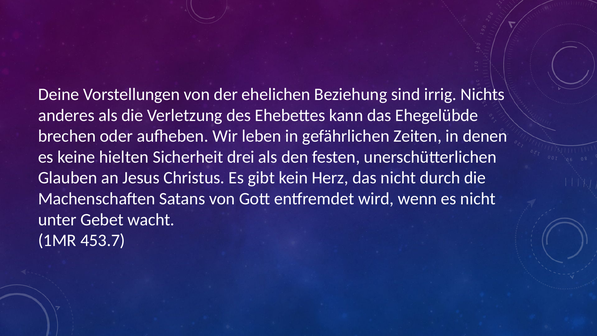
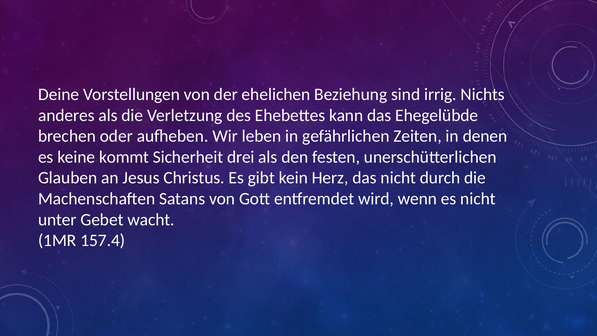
hielten: hielten -> kommt
453.7: 453.7 -> 157.4
